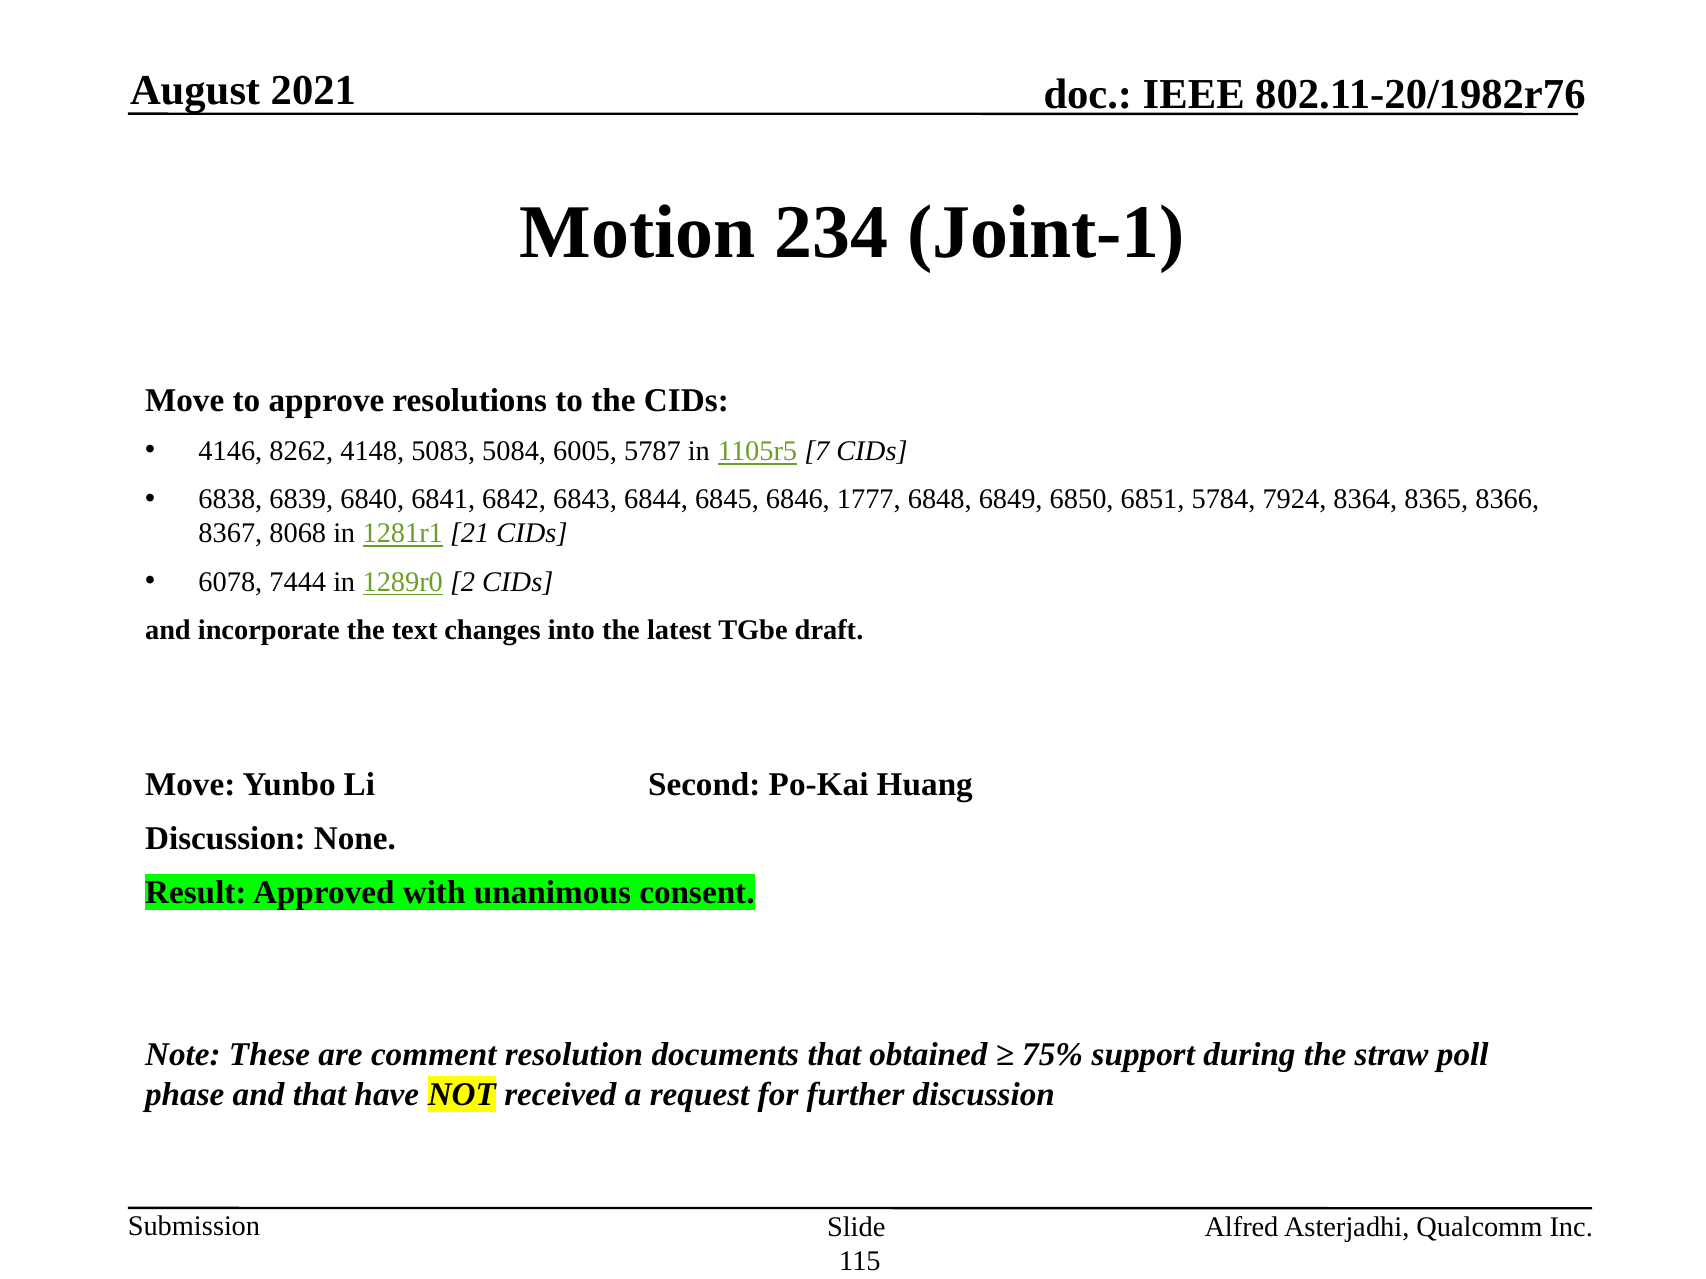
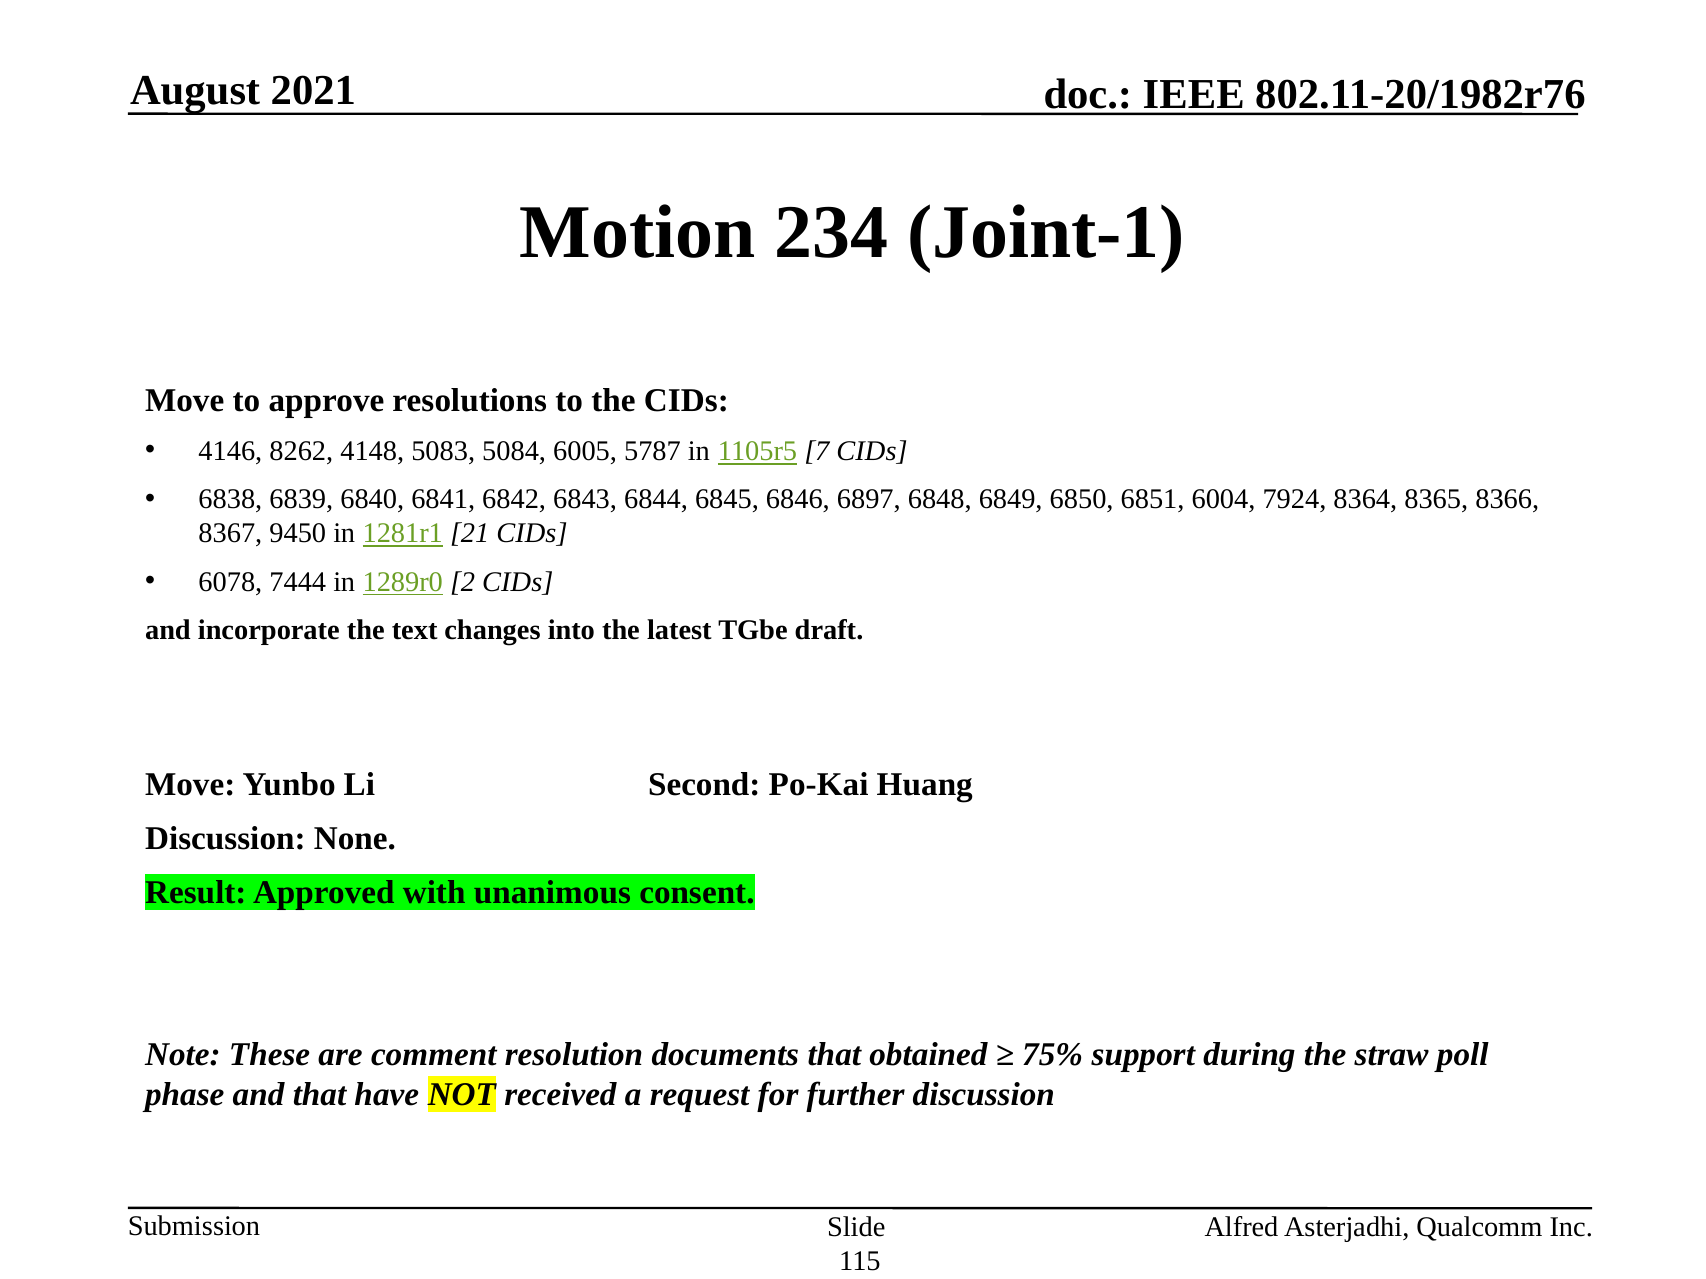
1777: 1777 -> 6897
5784: 5784 -> 6004
8068: 8068 -> 9450
